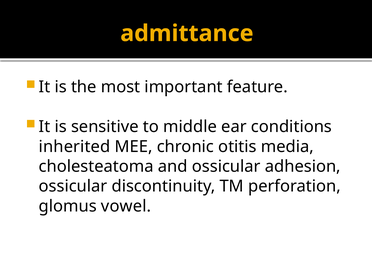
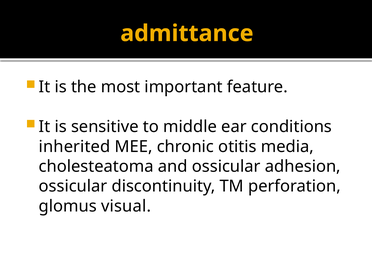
vowel: vowel -> visual
